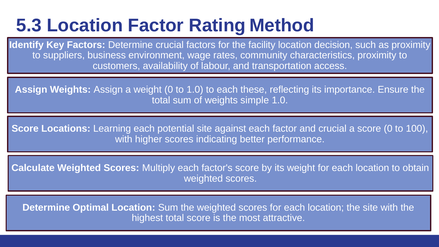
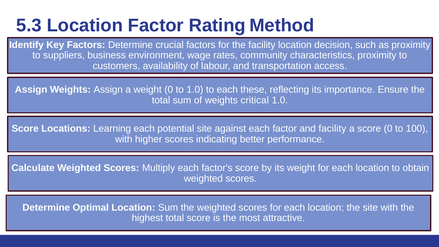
simple: simple -> critical
and crucial: crucial -> facility
